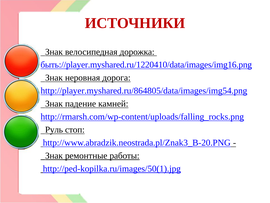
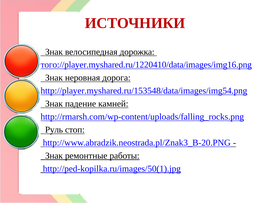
быть://player.myshared.ru/1220410/data/images/img16.png: быть://player.myshared.ru/1220410/data/images/img16.png -> того://player.myshared.ru/1220410/data/images/img16.png
http://player.myshared.ru/864805/data/images/img54.png: http://player.myshared.ru/864805/data/images/img54.png -> http://player.myshared.ru/153548/data/images/img54.png
